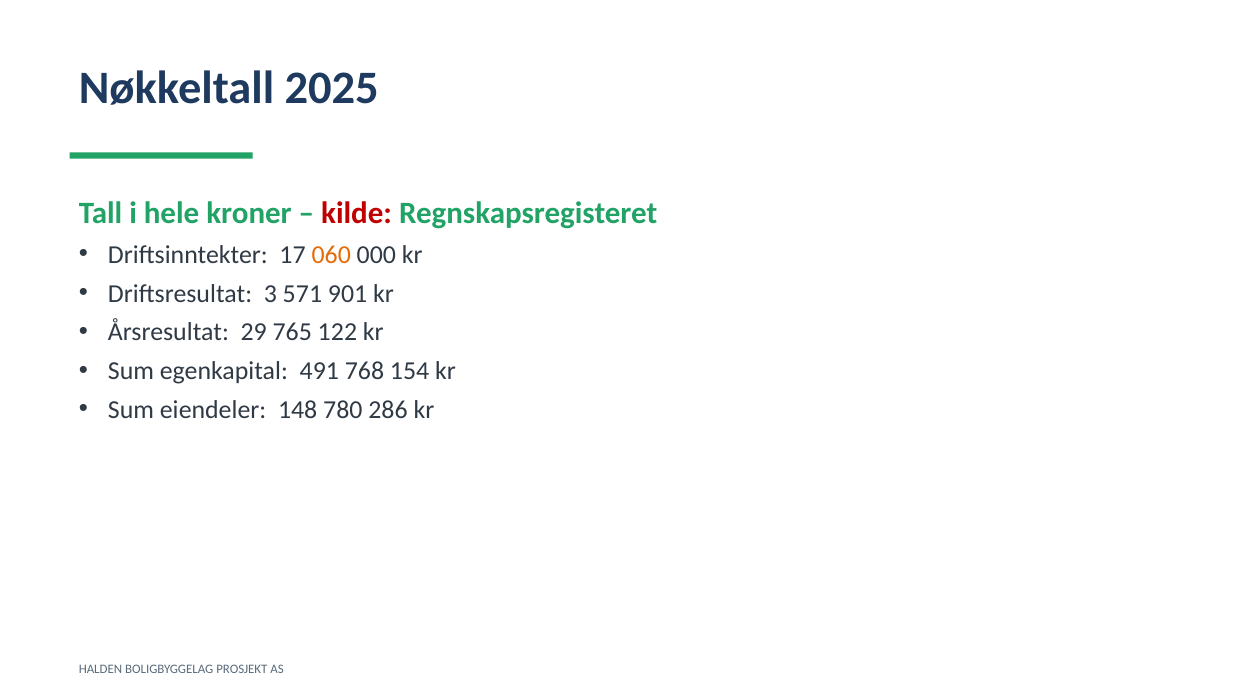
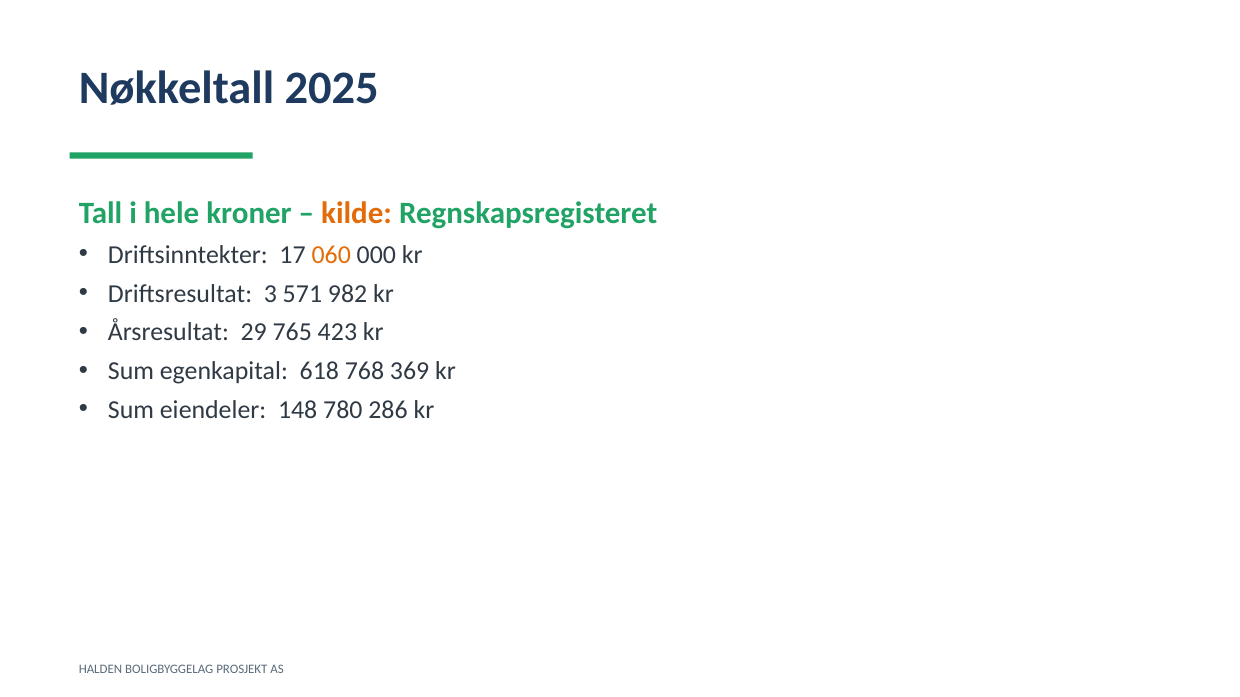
kilde colour: red -> orange
901: 901 -> 982
122: 122 -> 423
491: 491 -> 618
154: 154 -> 369
